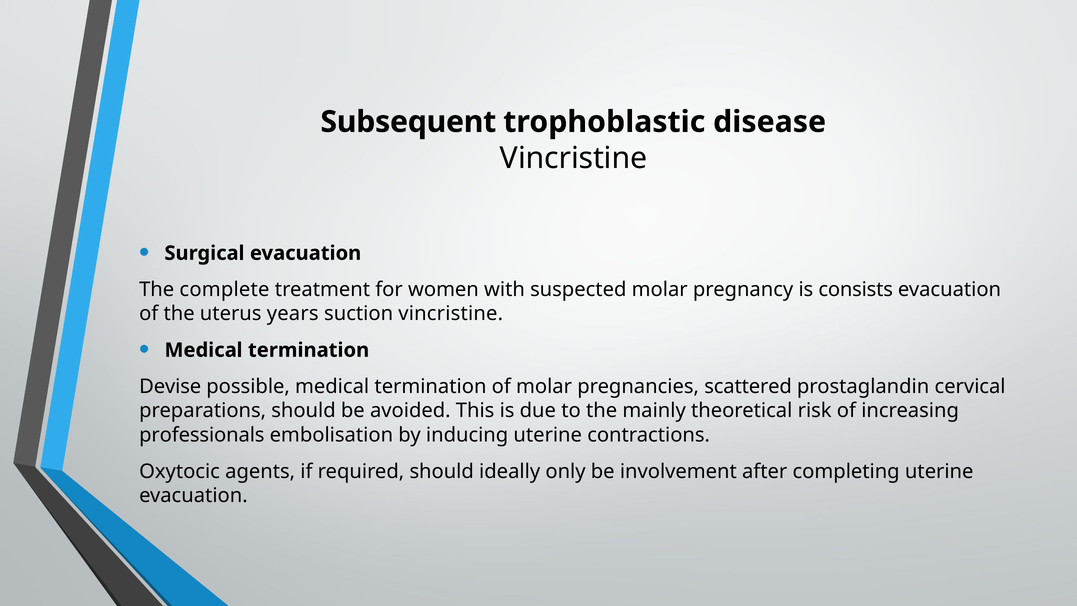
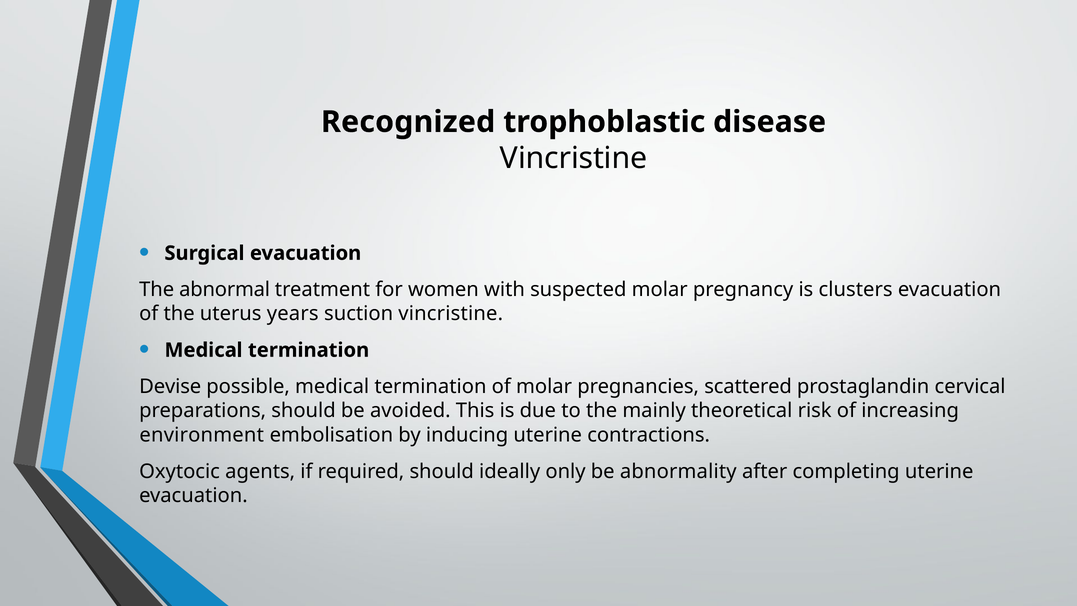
Subsequent: Subsequent -> Recognized
complete: complete -> abnormal
consists: consists -> clusters
professionals: professionals -> environment
involvement: involvement -> abnormality
